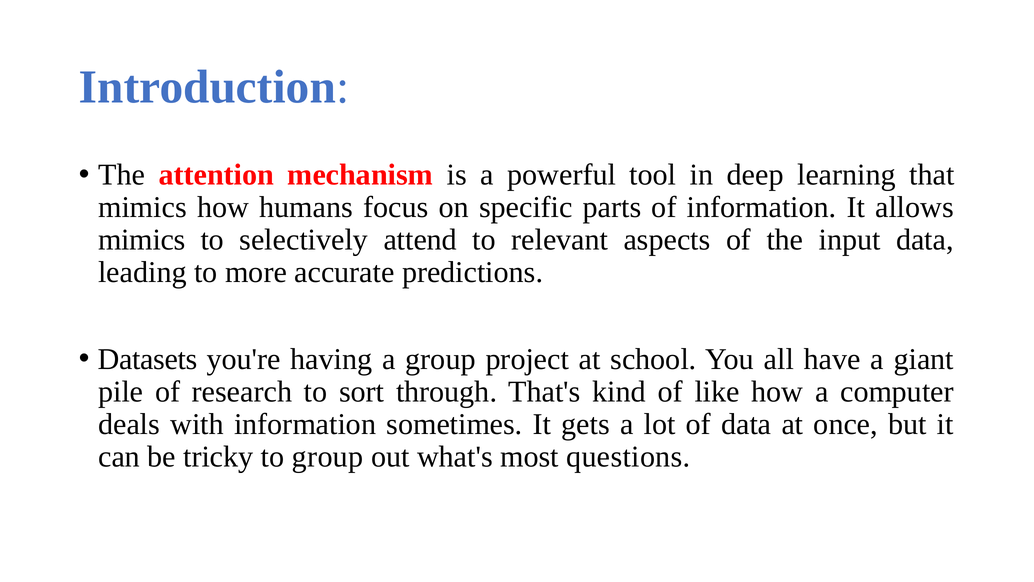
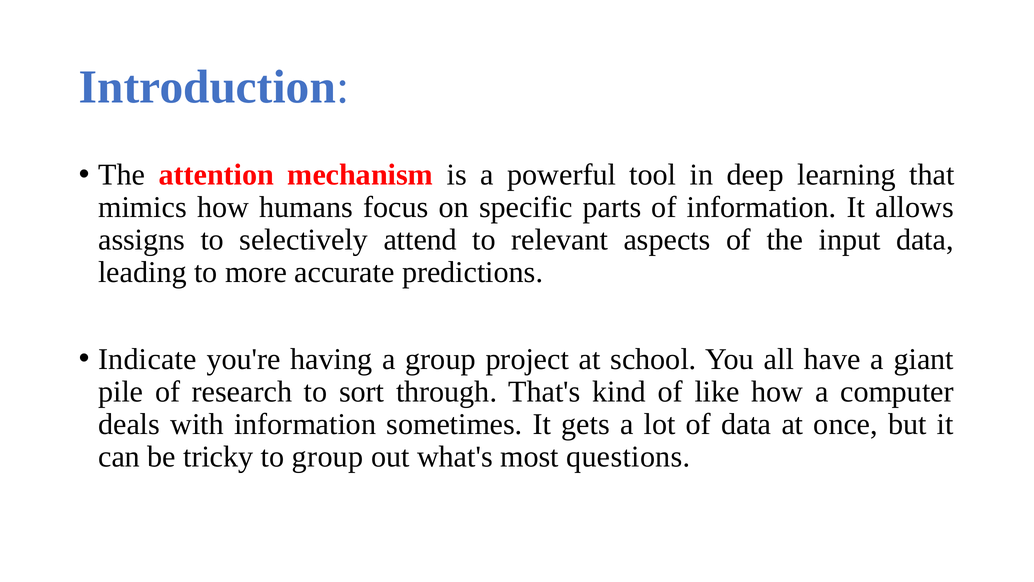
mimics at (142, 240): mimics -> assigns
Datasets: Datasets -> Indicate
